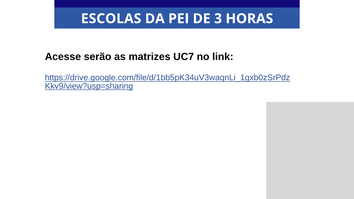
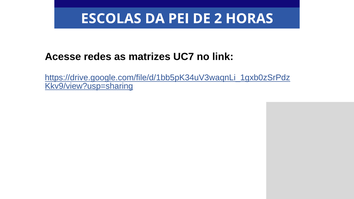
3: 3 -> 2
serão: serão -> redes
